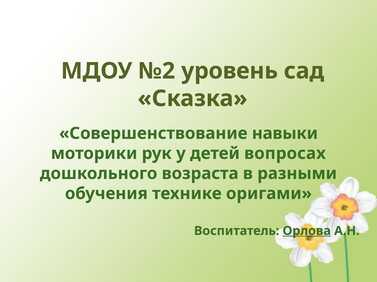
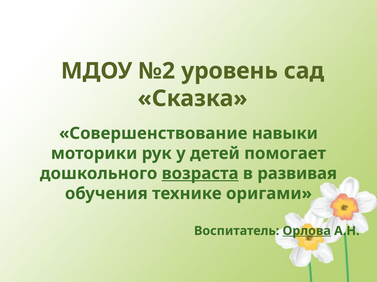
вопросах: вопросах -> помогает
возраста underline: none -> present
разными: разными -> развивая
